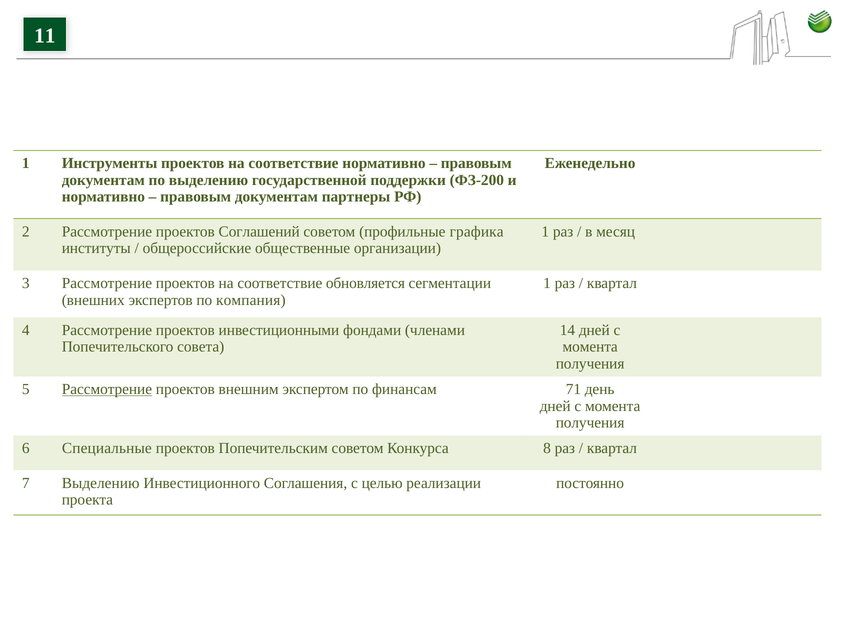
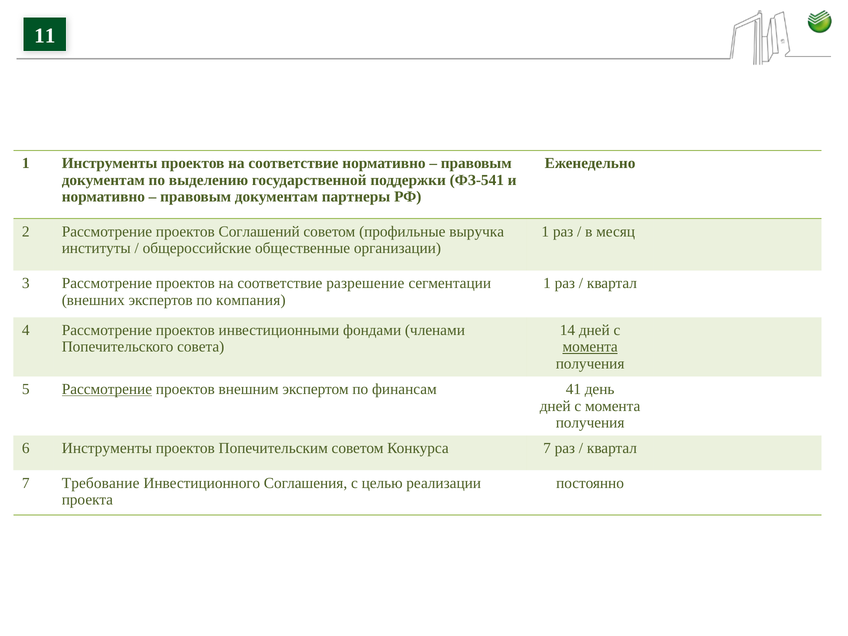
ФЗ-200: ФЗ-200 -> ФЗ-541
графика: графика -> выручка
обновляется: обновляется -> разрешение
момента at (590, 347) underline: none -> present
71: 71 -> 41
6 Специальные: Специальные -> Инструменты
Конкурса 8: 8 -> 7
7 Выделению: Выделению -> Требование
